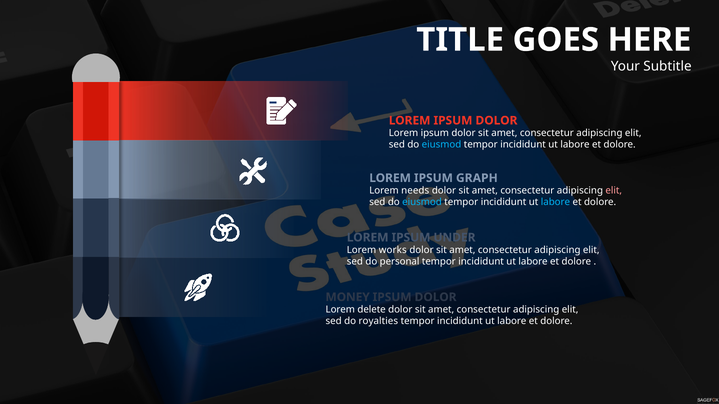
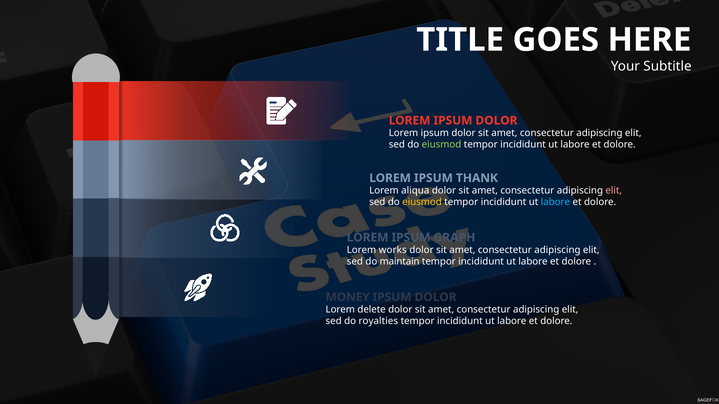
eiusmod at (442, 145) colour: light blue -> light green
GRAPH: GRAPH -> THANK
needs: needs -> aliqua
eiusmod at (422, 202) colour: light blue -> yellow
UNDER: UNDER -> GRAPH
personal: personal -> maintain
